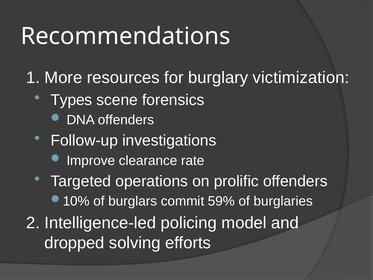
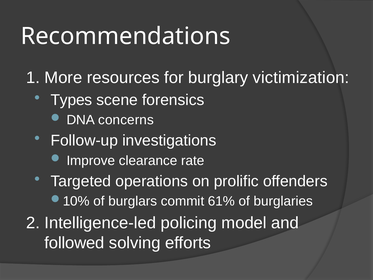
DNA offenders: offenders -> concerns
59%: 59% -> 61%
dropped: dropped -> followed
